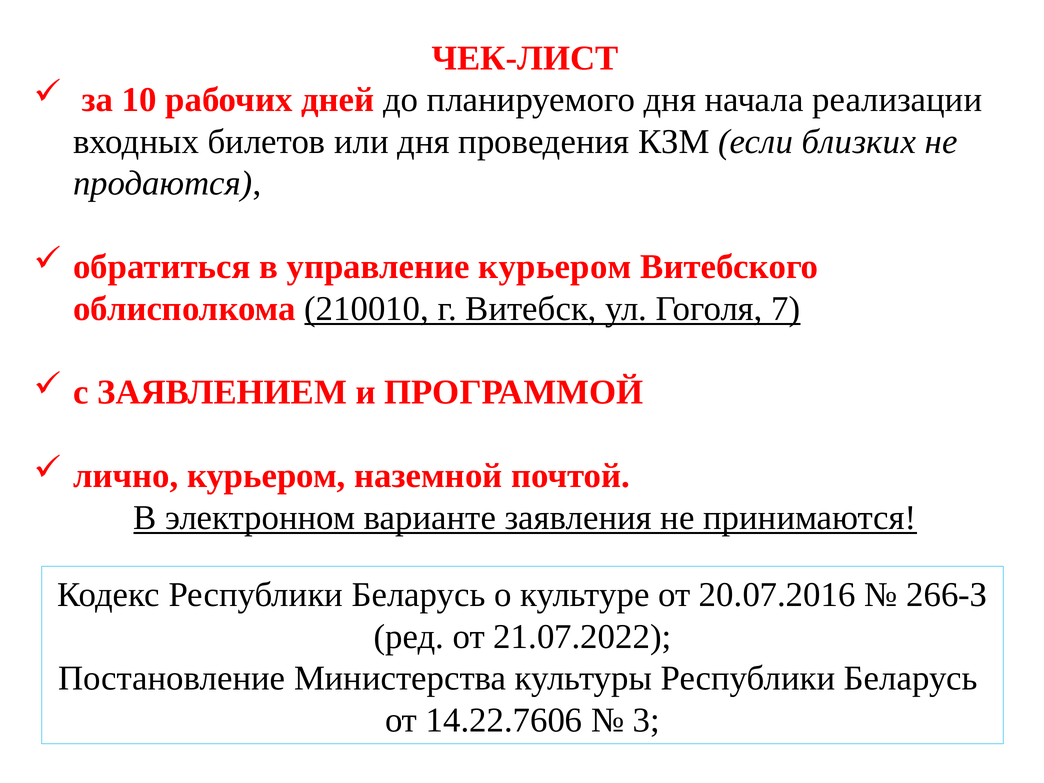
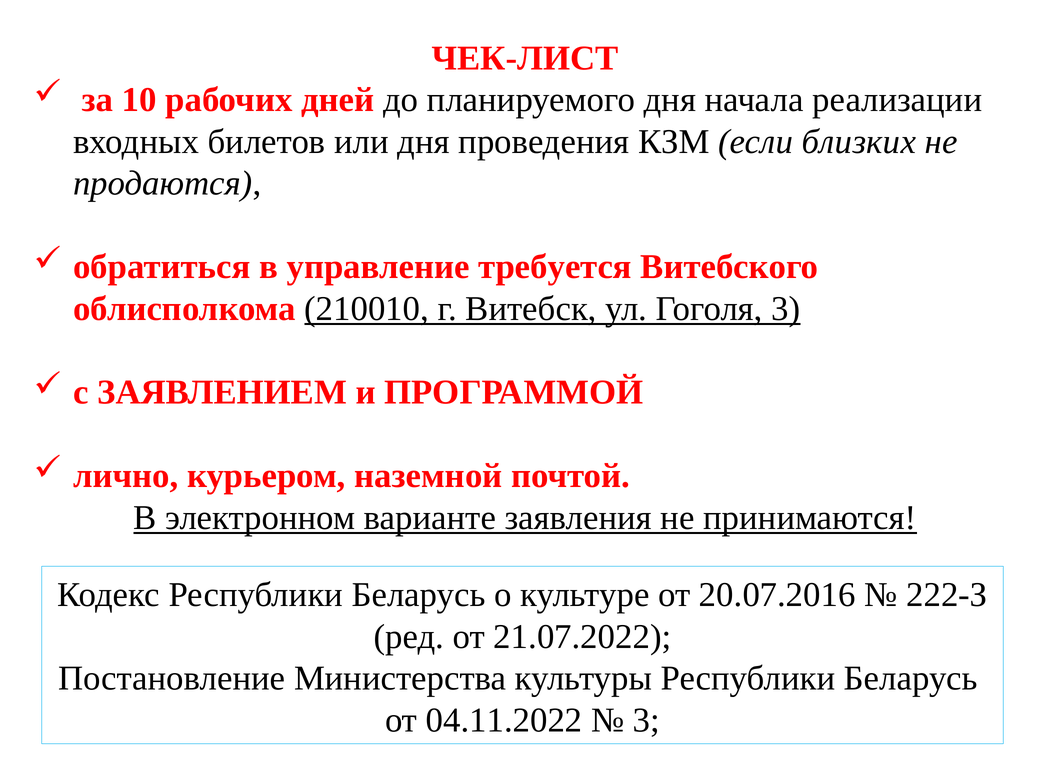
управление курьером: курьером -> требуется
Гоголя 7: 7 -> 3
266-З: 266-З -> 222-З
14.22.7606: 14.22.7606 -> 04.11.2022
